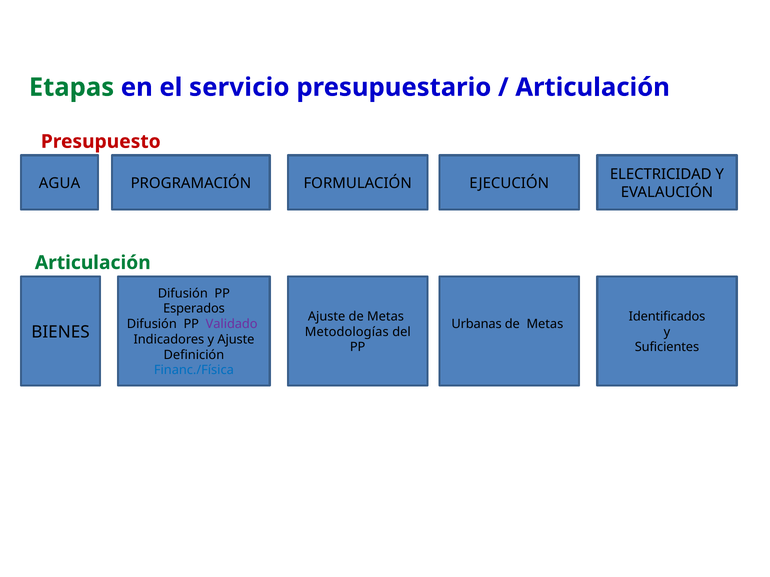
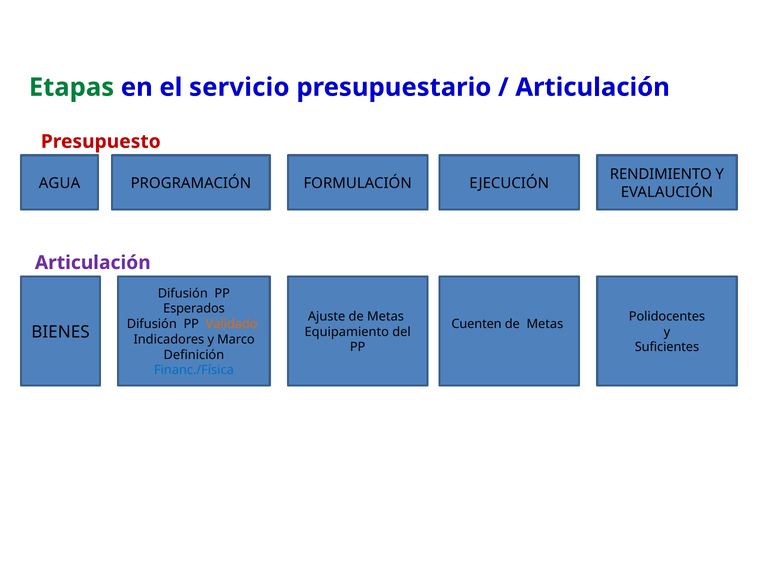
ELECTRICIDAD: ELECTRICIDAD -> RENDIMIENTO
Articulación at (93, 263) colour: green -> purple
Identificados: Identificados -> Polidocentes
Validado colour: purple -> orange
Urbanas: Urbanas -> Cuenten
Metodologías: Metodologías -> Equipamiento
y Ajuste: Ajuste -> Marco
